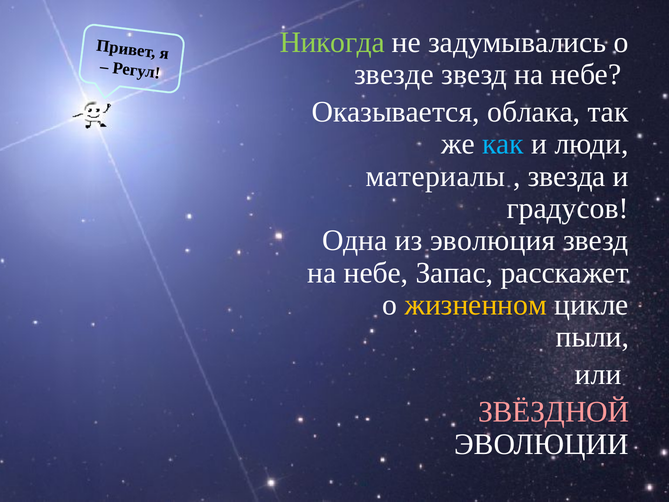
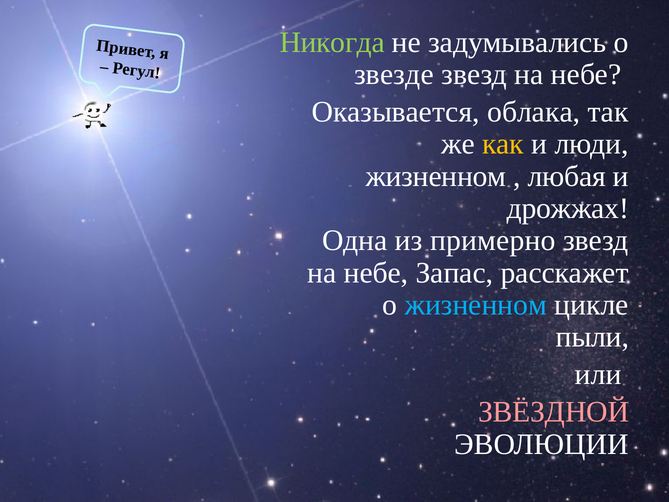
как colour: light blue -> yellow
материалы at (436, 176): материалы -> жизненном
звезда: звезда -> любая
градусов: градусов -> дрожжах
эволюция: эволюция -> примерно
жизненном at (476, 305) colour: yellow -> light blue
